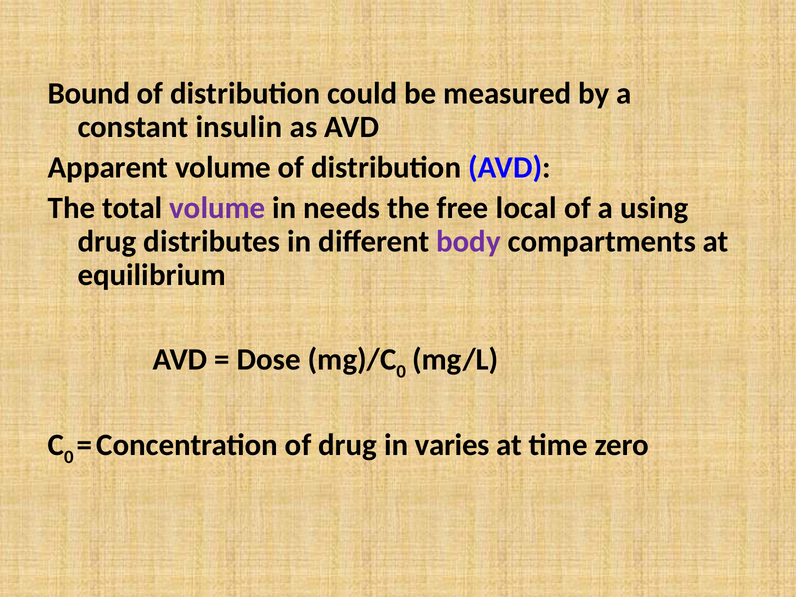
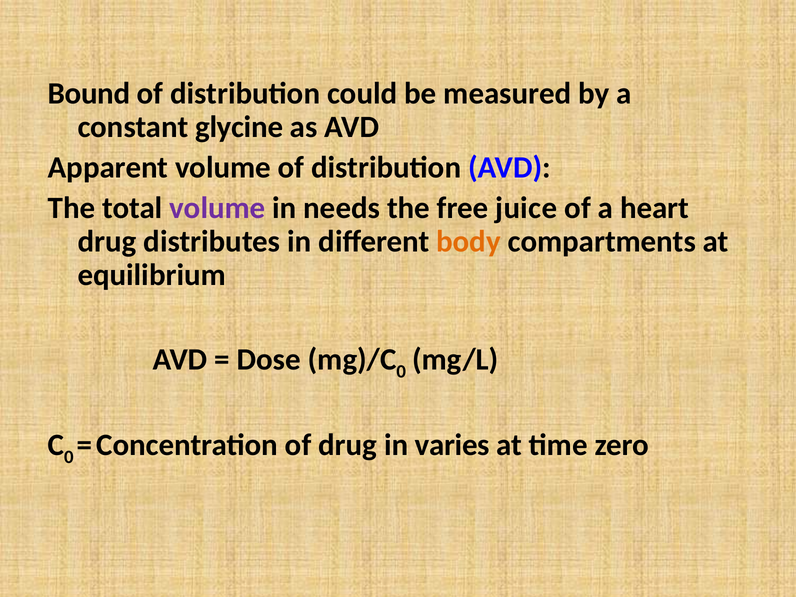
insulin: insulin -> glycine
local: local -> juice
using: using -> heart
body colour: purple -> orange
